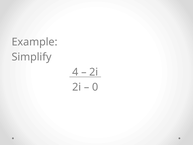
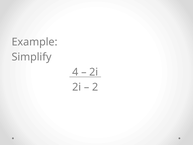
0: 0 -> 2
